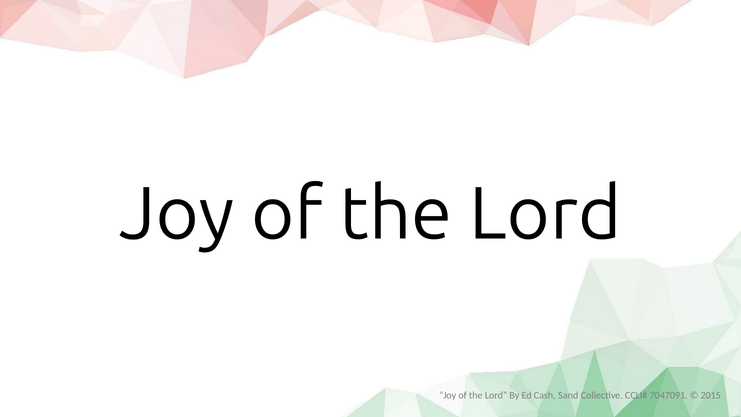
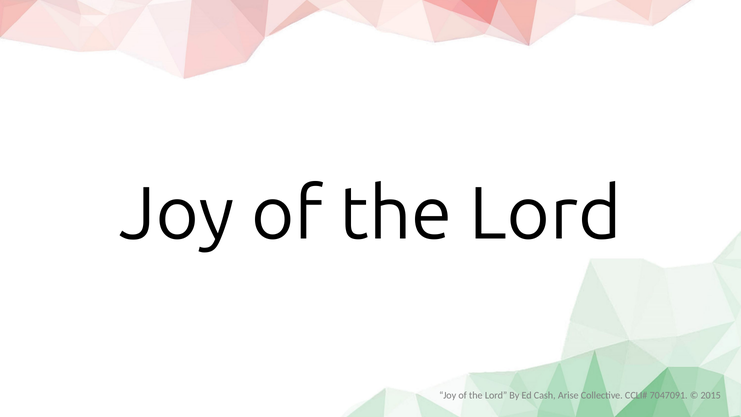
Sand: Sand -> Arise
